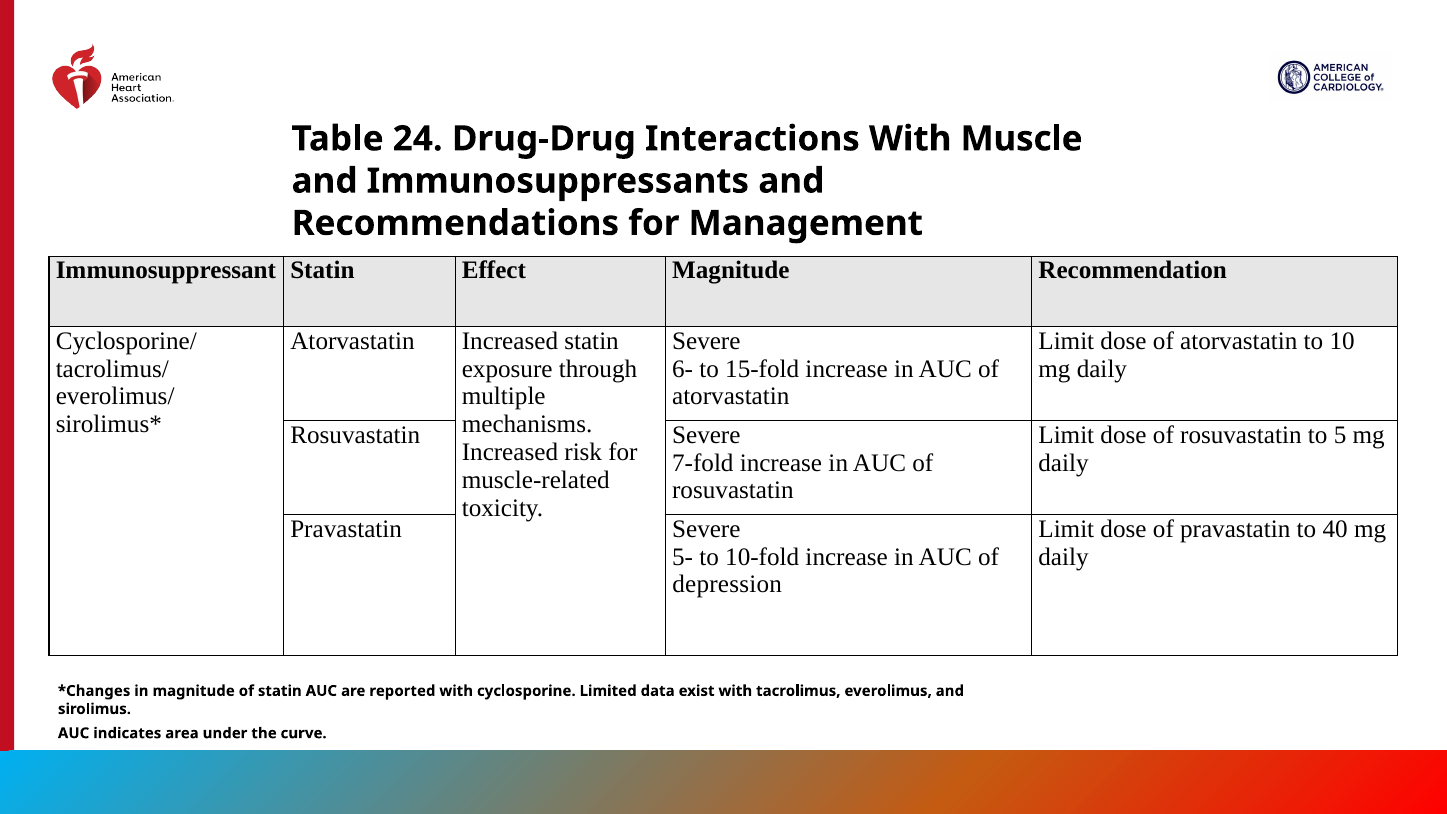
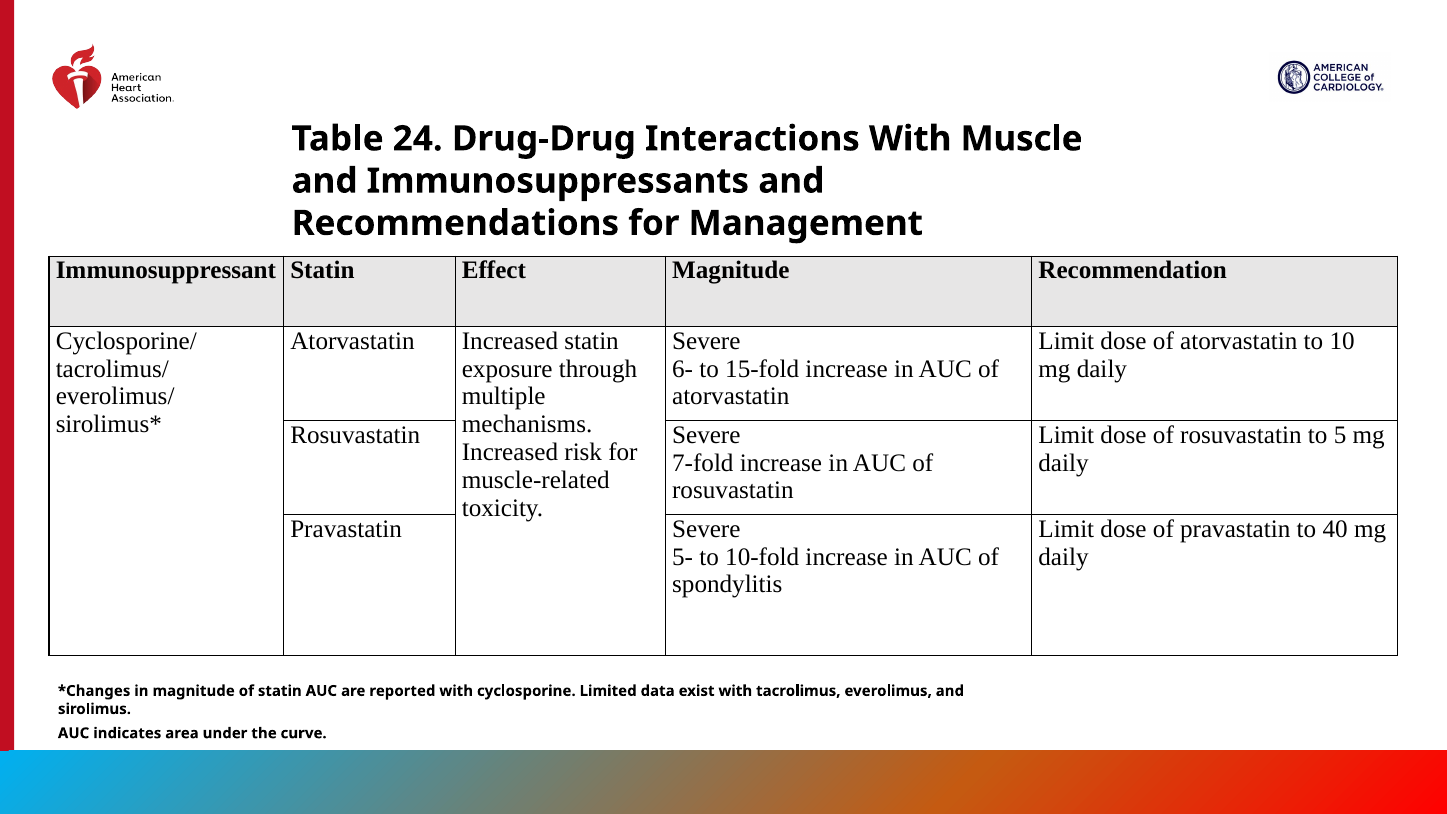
depression: depression -> spondylitis
